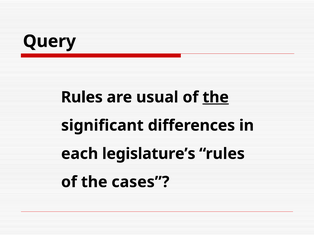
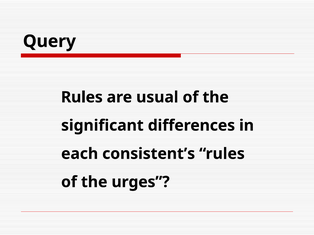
the at (216, 97) underline: present -> none
legislature’s: legislature’s -> consistent’s
cases: cases -> urges
